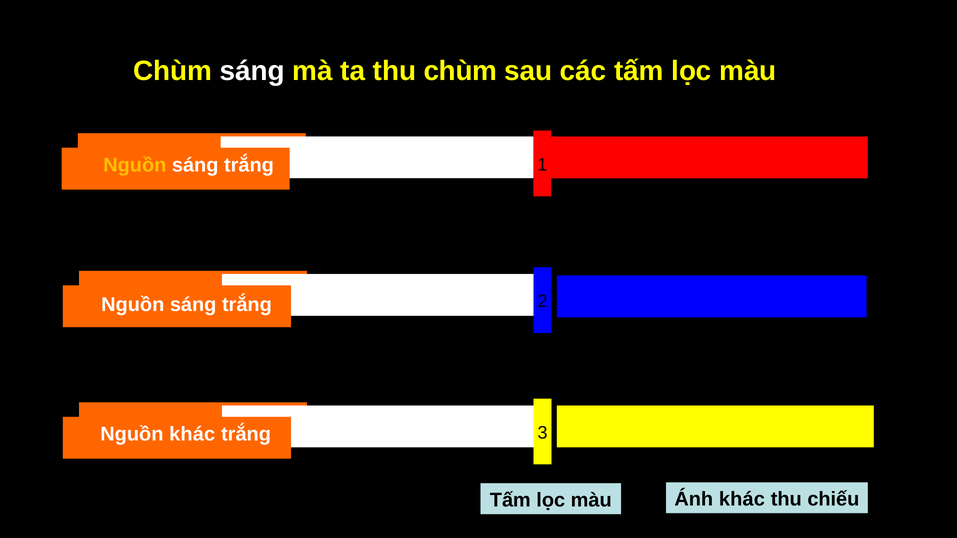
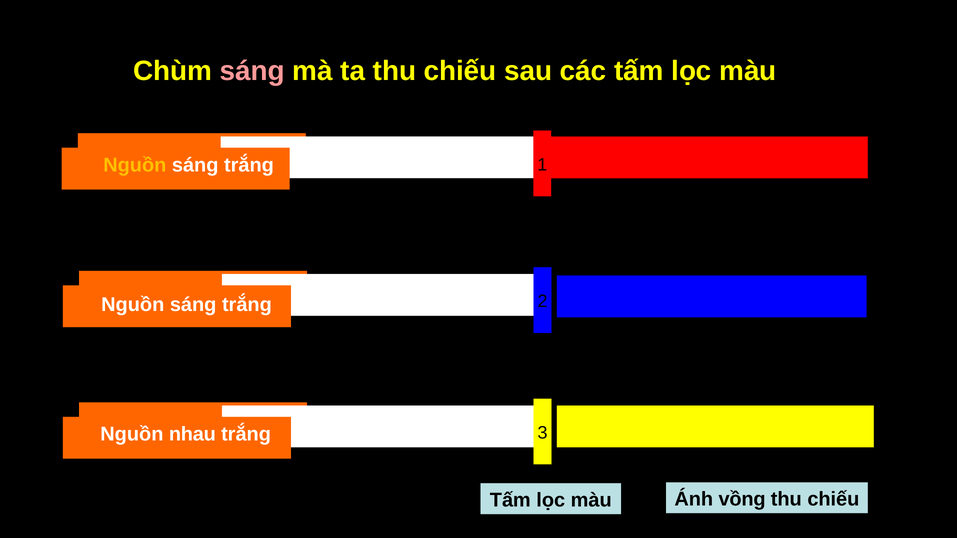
sáng at (252, 71) colour: white -> pink
ta thu chùm: chùm -> chiếu
Nguồn khác: khác -> nhau
Ánh khác: khác -> vồng
